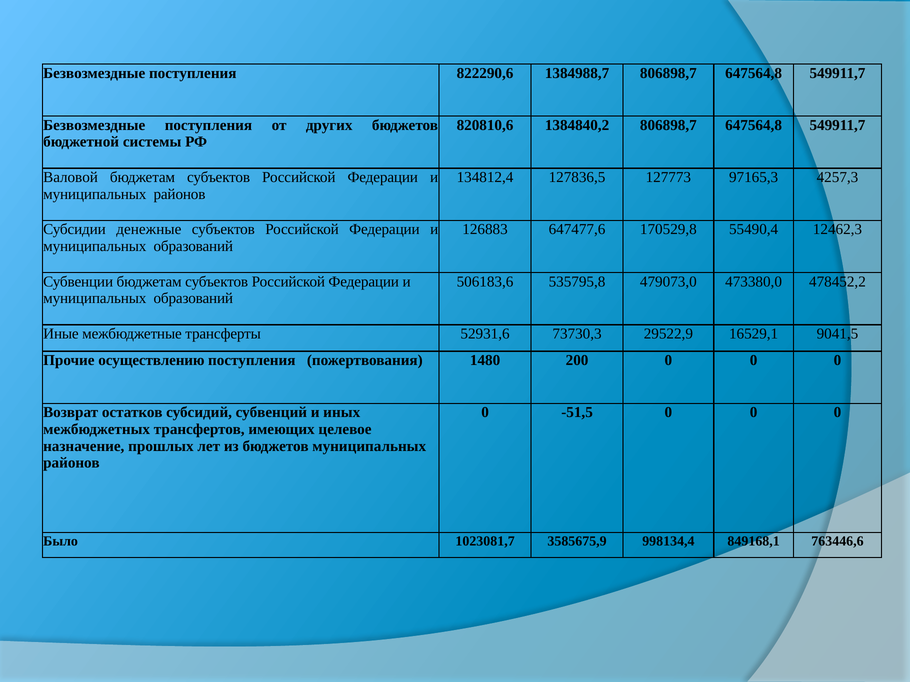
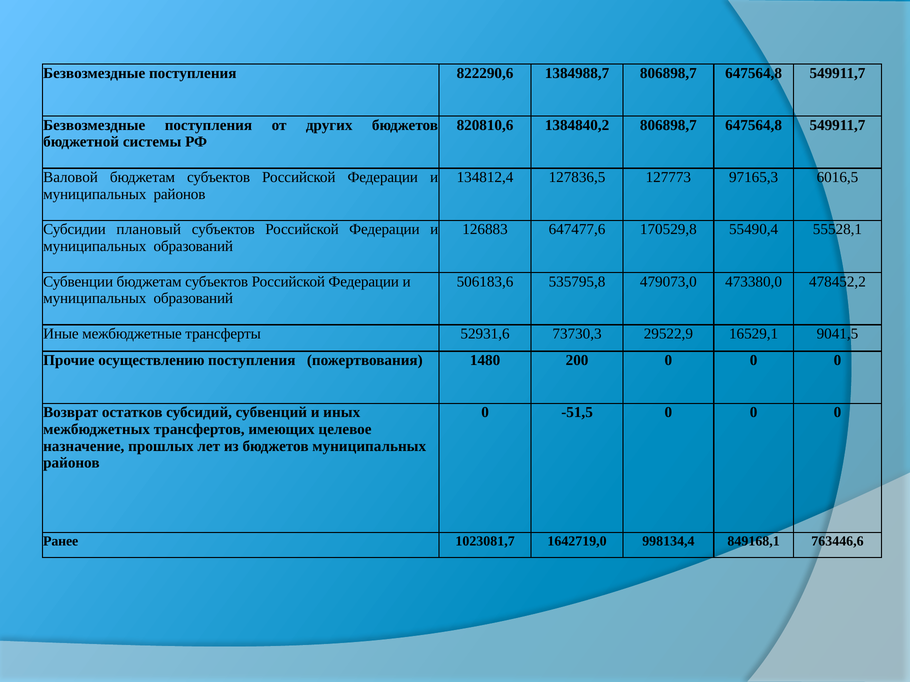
4257,3: 4257,3 -> 6016,5
денежные: денежные -> плановый
12462,3: 12462,3 -> 55528,1
Было: Было -> Ранее
3585675,9: 3585675,9 -> 1642719,0
